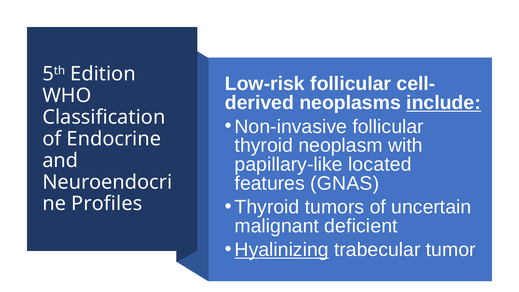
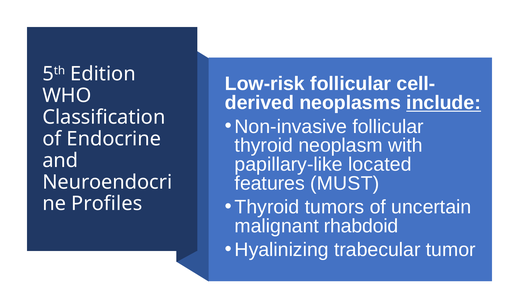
GNAS: GNAS -> MUST
deficient: deficient -> rhabdoid
Hyalinizing underline: present -> none
